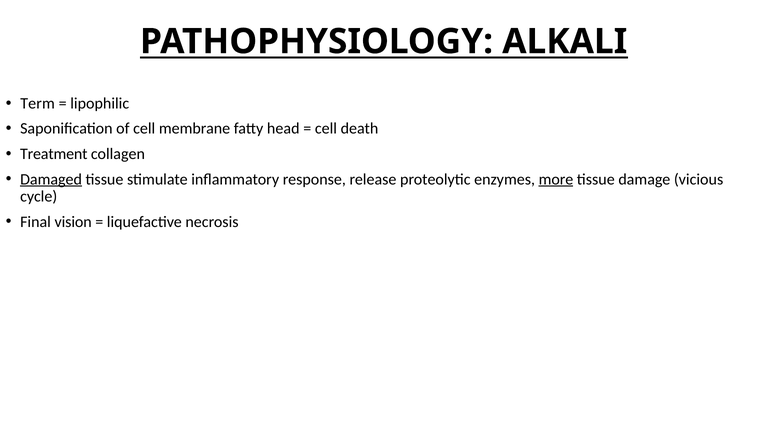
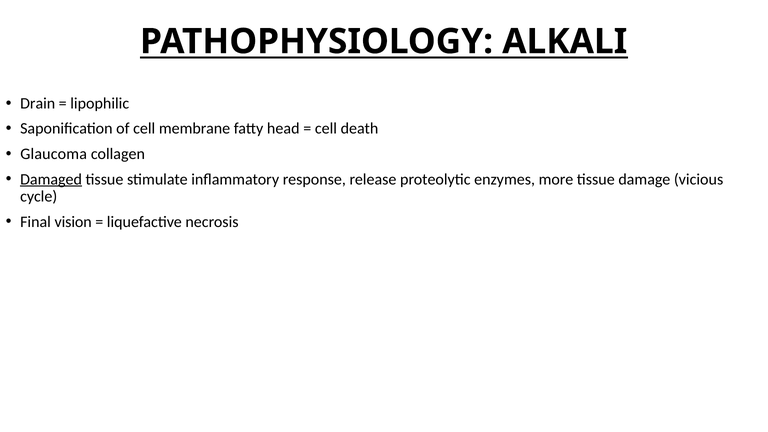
Term: Term -> Drain
Treatment: Treatment -> Glaucoma
more underline: present -> none
